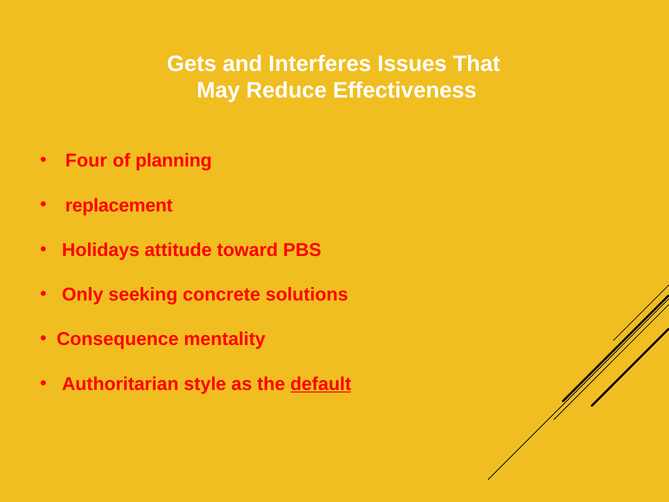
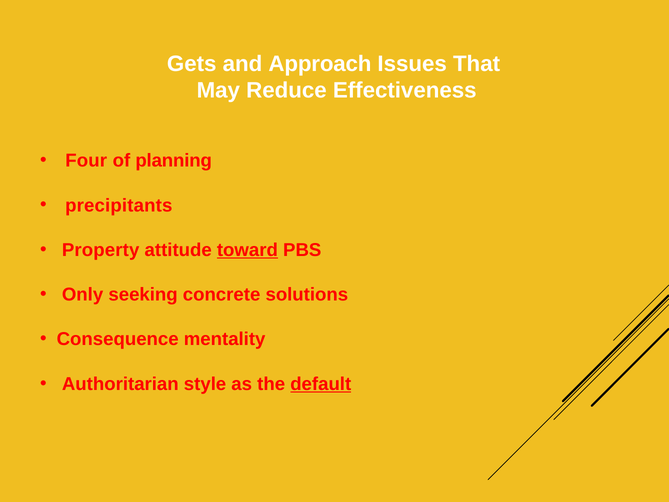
Interferes: Interferes -> Approach
replacement: replacement -> precipitants
Holidays: Holidays -> Property
toward underline: none -> present
